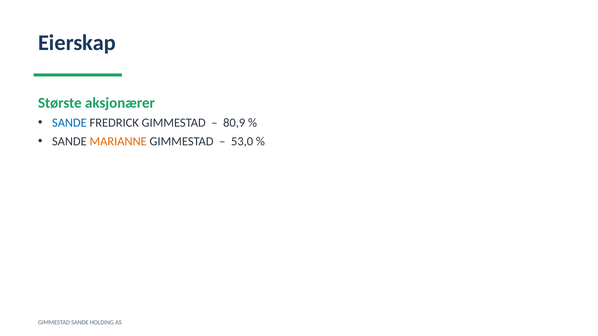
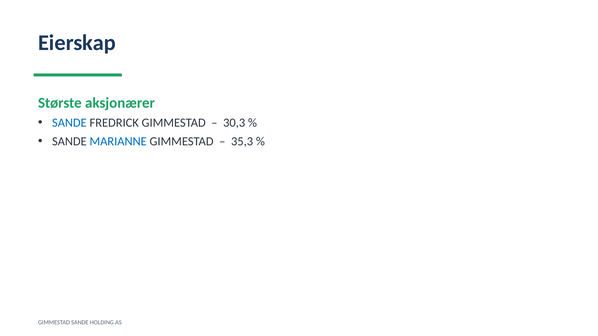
80,9: 80,9 -> 30,3
MARIANNE colour: orange -> blue
53,0: 53,0 -> 35,3
